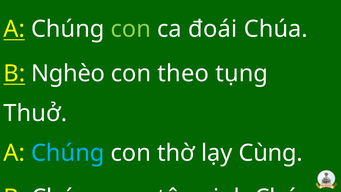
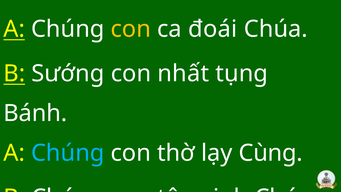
con at (131, 29) colour: light green -> yellow
Nghèo: Nghèo -> Sướng
theo: theo -> nhất
Thuở: Thuở -> Bánh
